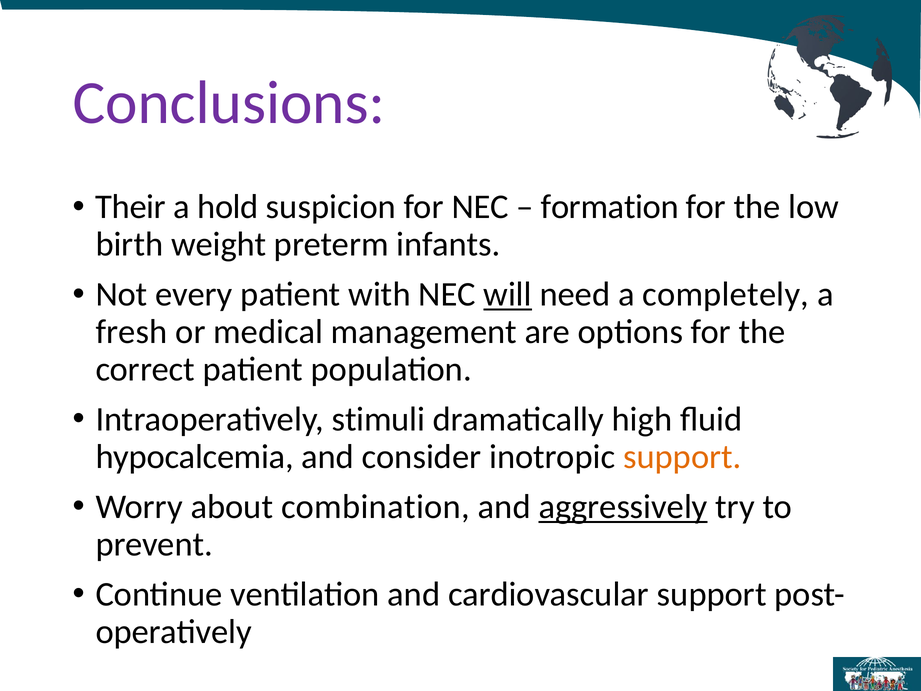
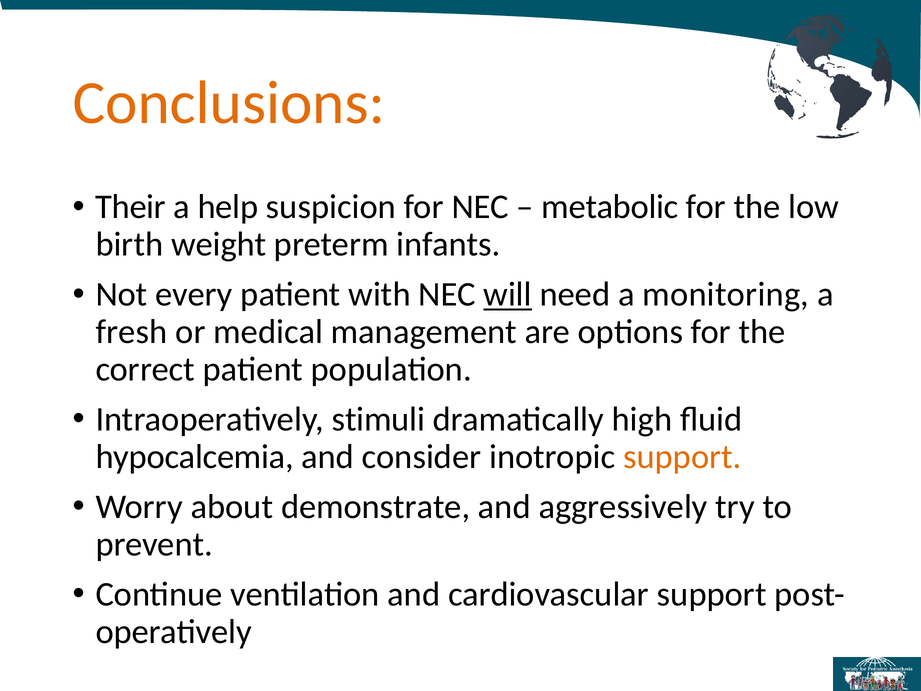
Conclusions colour: purple -> orange
hold: hold -> help
formation: formation -> metabolic
completely: completely -> monitoring
combination: combination -> demonstrate
aggressively underline: present -> none
